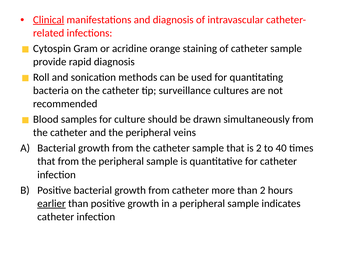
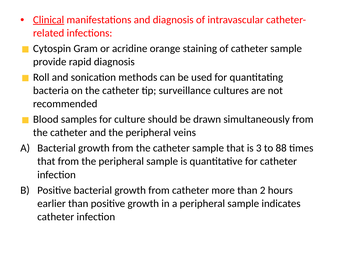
is 2: 2 -> 3
40: 40 -> 88
earlier underline: present -> none
